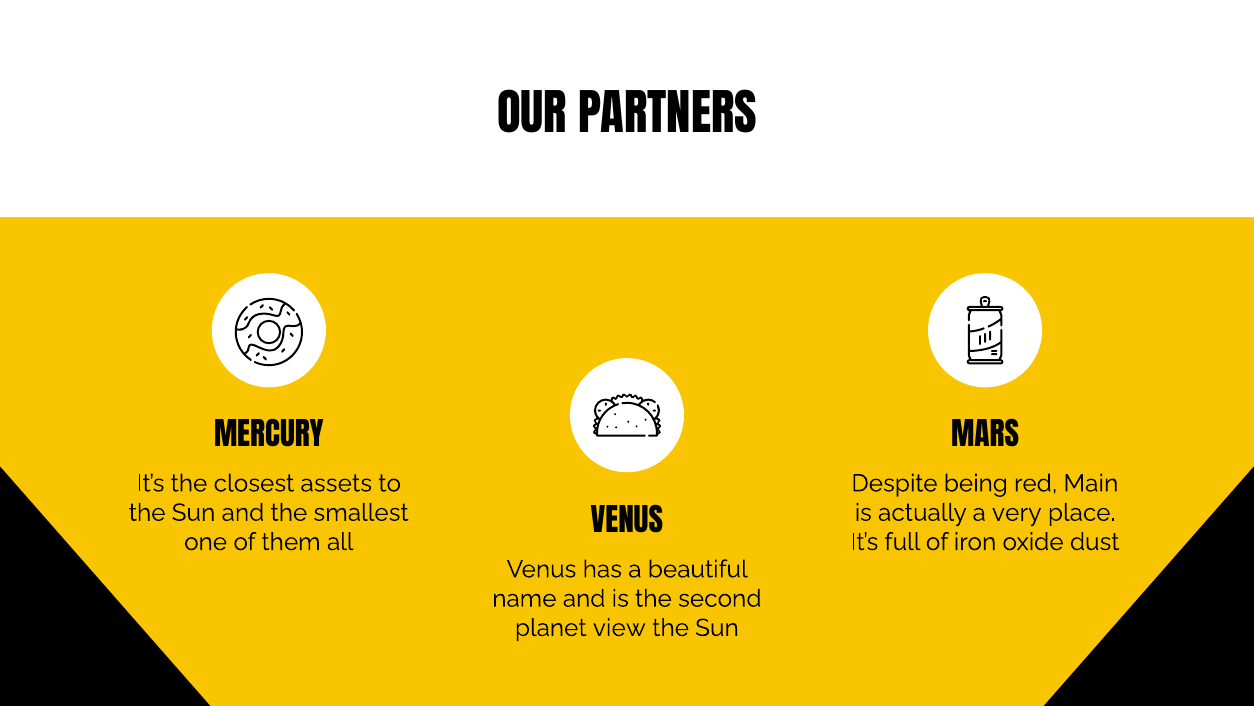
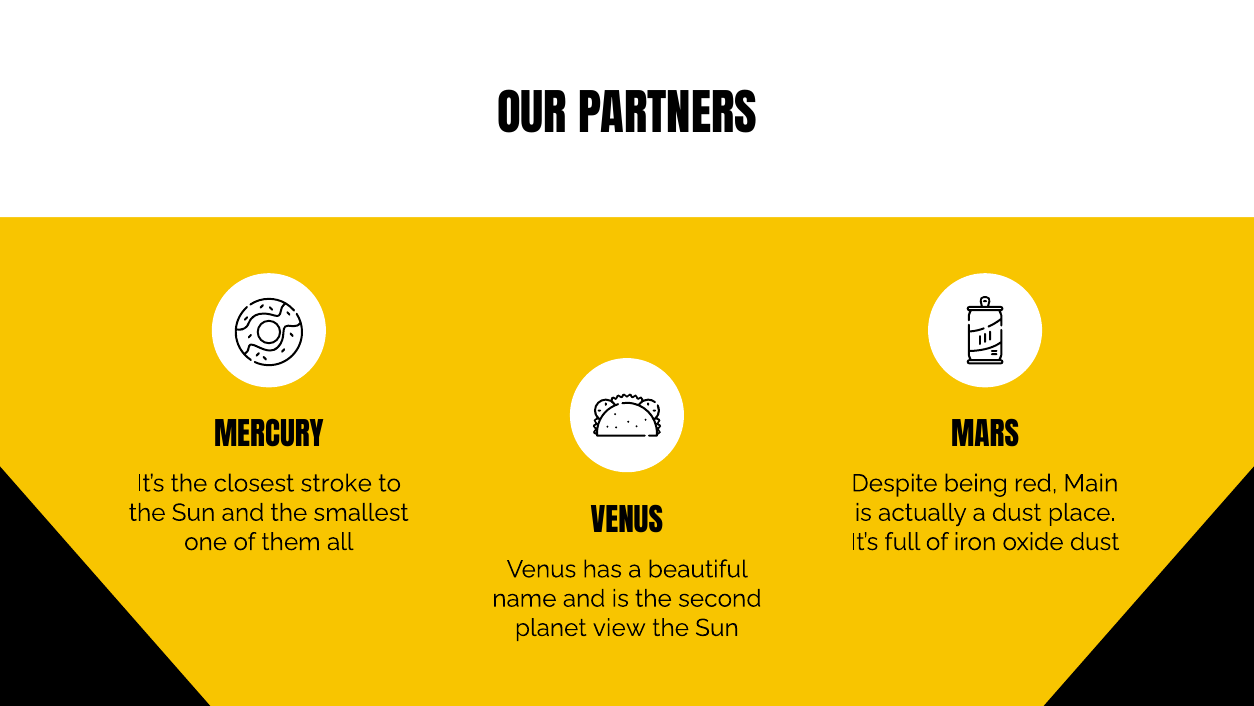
assets: assets -> stroke
a very: very -> dust
